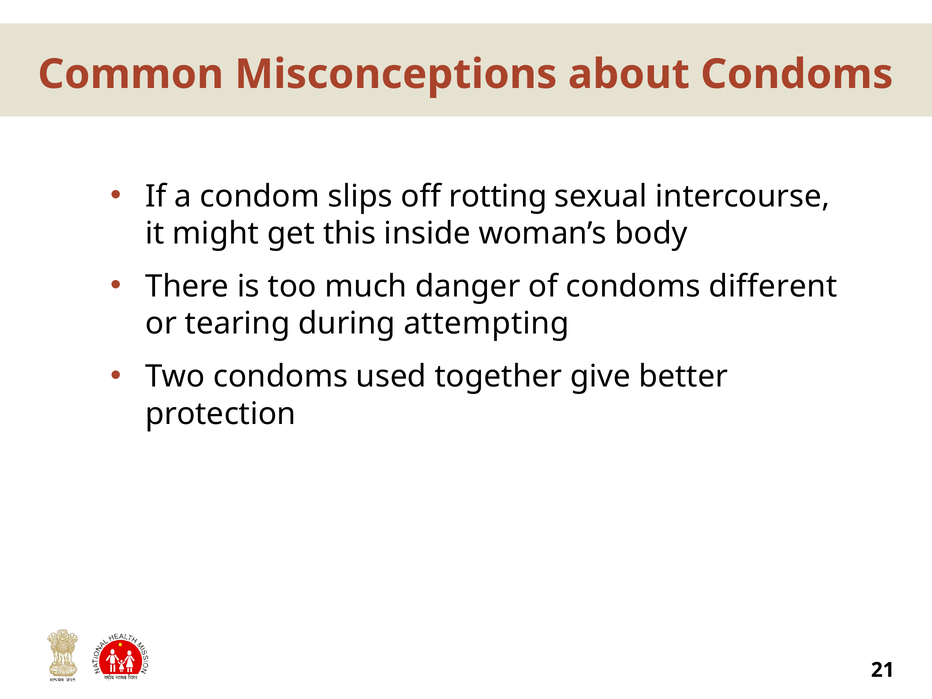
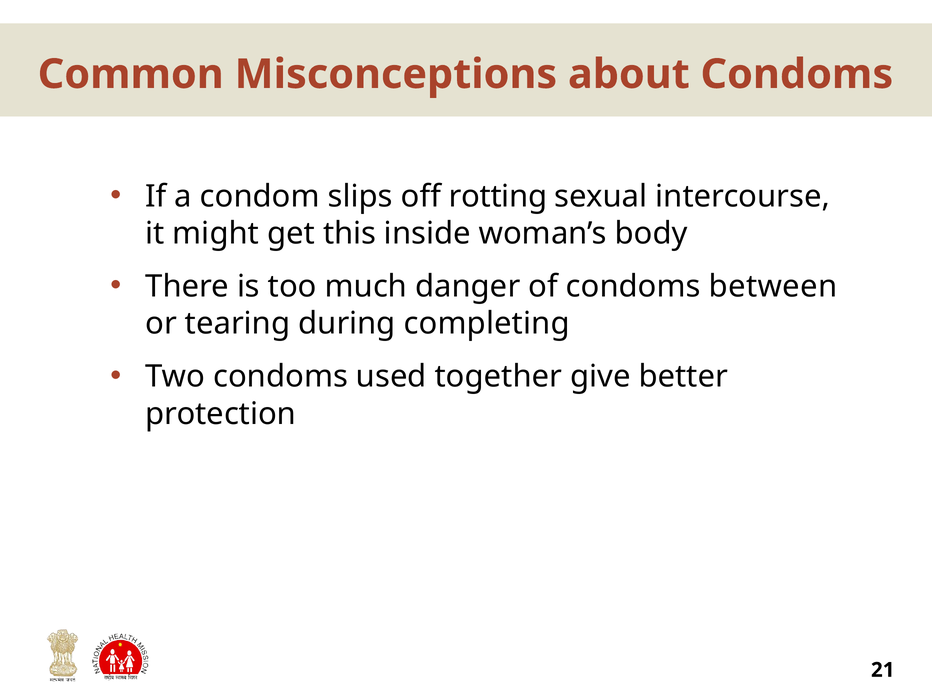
different: different -> between
attempting: attempting -> completing
